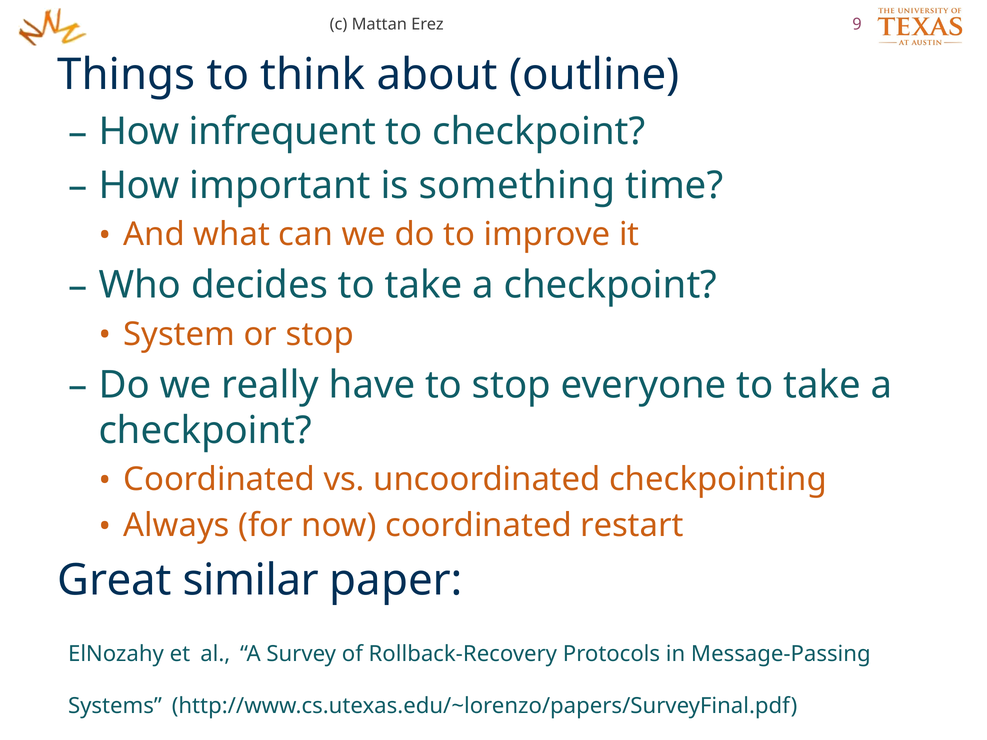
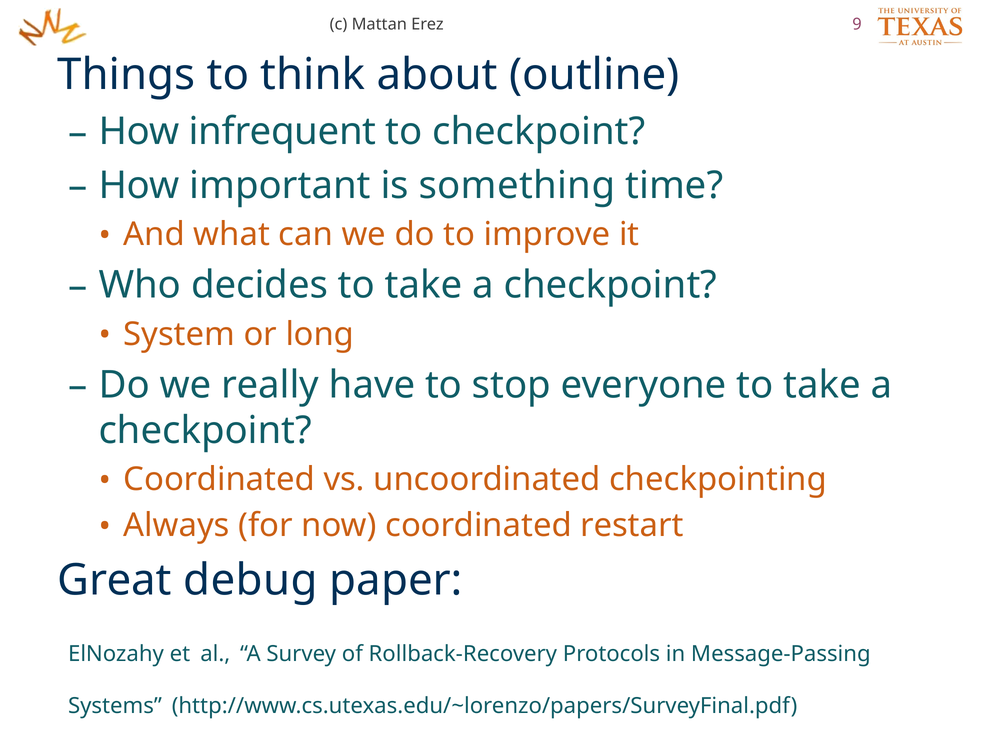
or stop: stop -> long
similar: similar -> debug
